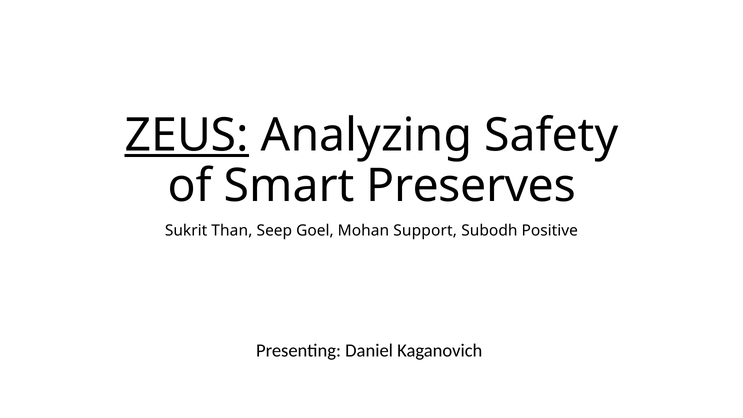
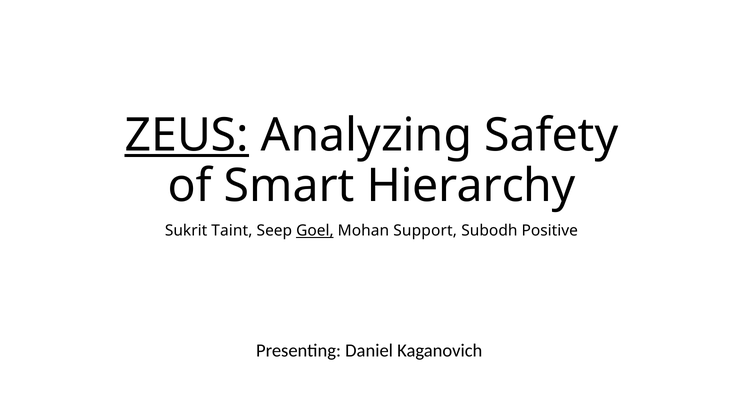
Preserves: Preserves -> Hierarchy
Than: Than -> Taint
Goel underline: none -> present
